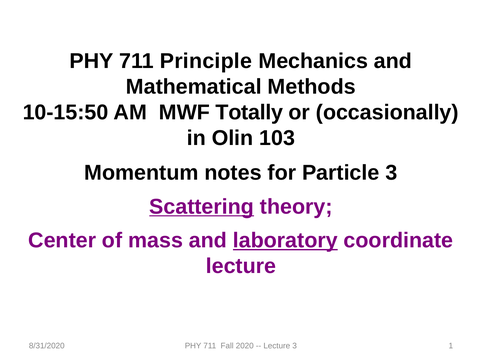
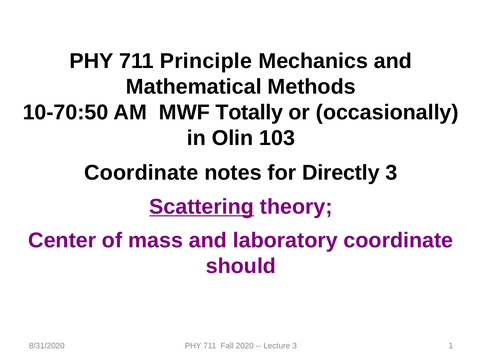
10-15:50: 10-15:50 -> 10-70:50
Momentum at (141, 173): Momentum -> Coordinate
Particle: Particle -> Directly
laboratory underline: present -> none
lecture at (241, 266): lecture -> should
